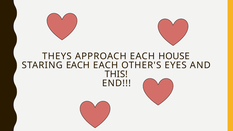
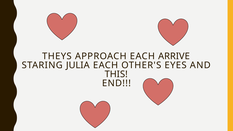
HOUSE: HOUSE -> ARRIVE
STARING EACH: EACH -> JULIA
